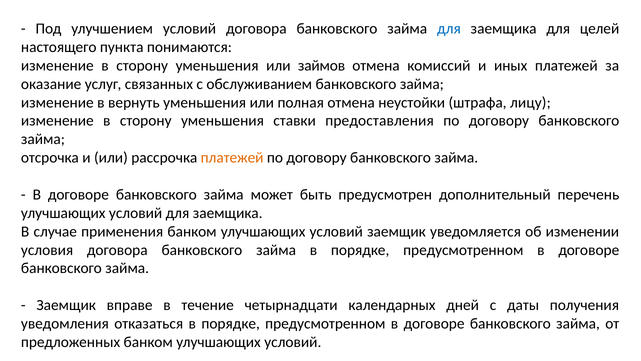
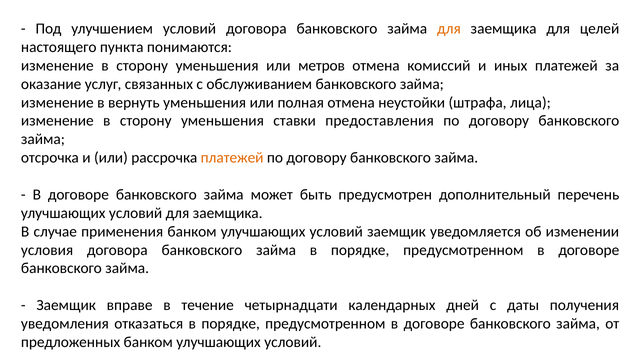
для at (449, 29) colour: blue -> orange
займов: займов -> метров
лицу: лицу -> лица
